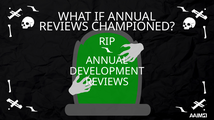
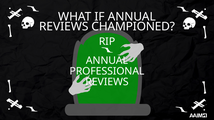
DEVELOPMENT: DEVELOPMENT -> PROFESSIONAL
